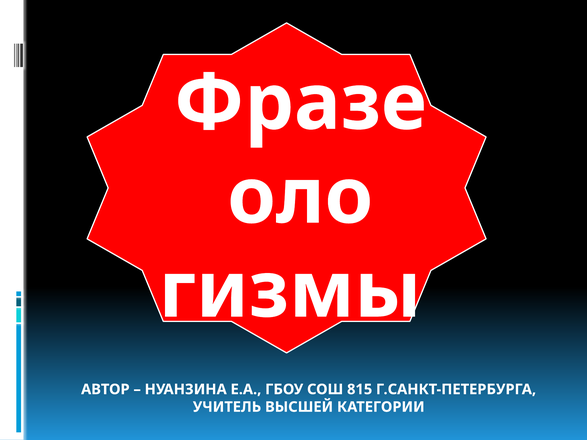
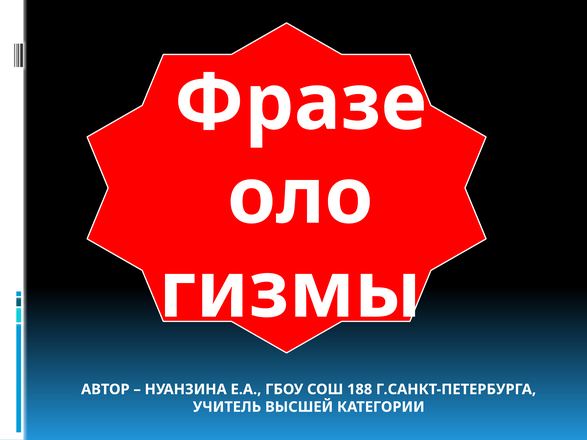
815: 815 -> 188
